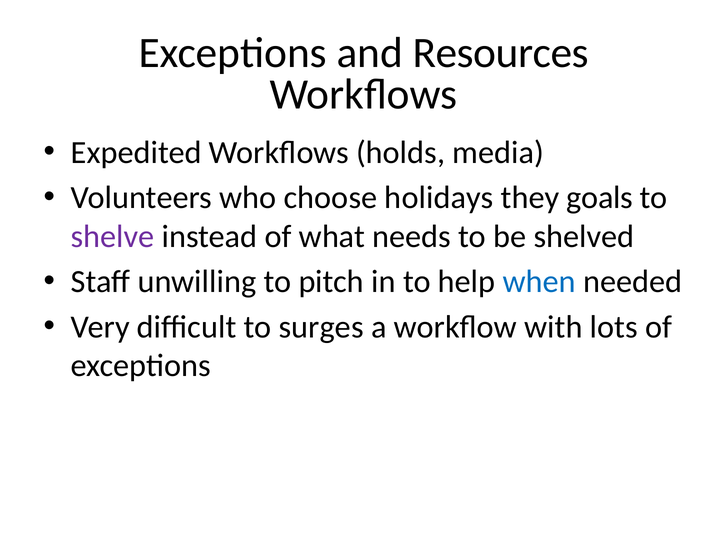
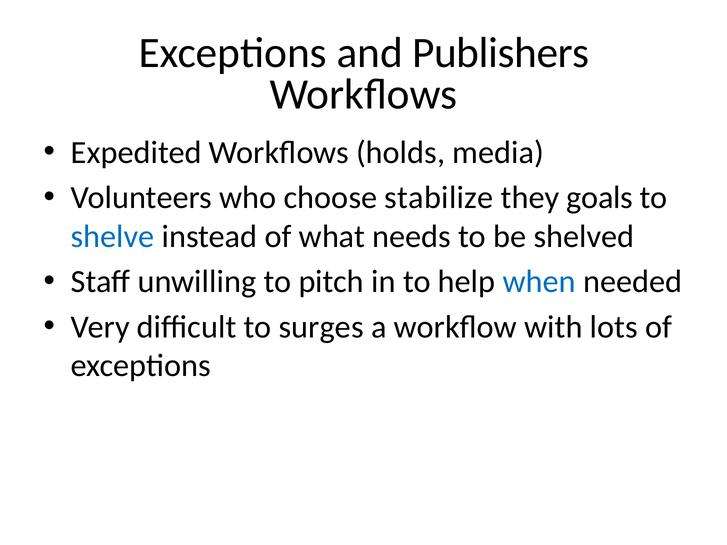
Resources: Resources -> Publishers
holidays: holidays -> stabilize
shelve colour: purple -> blue
